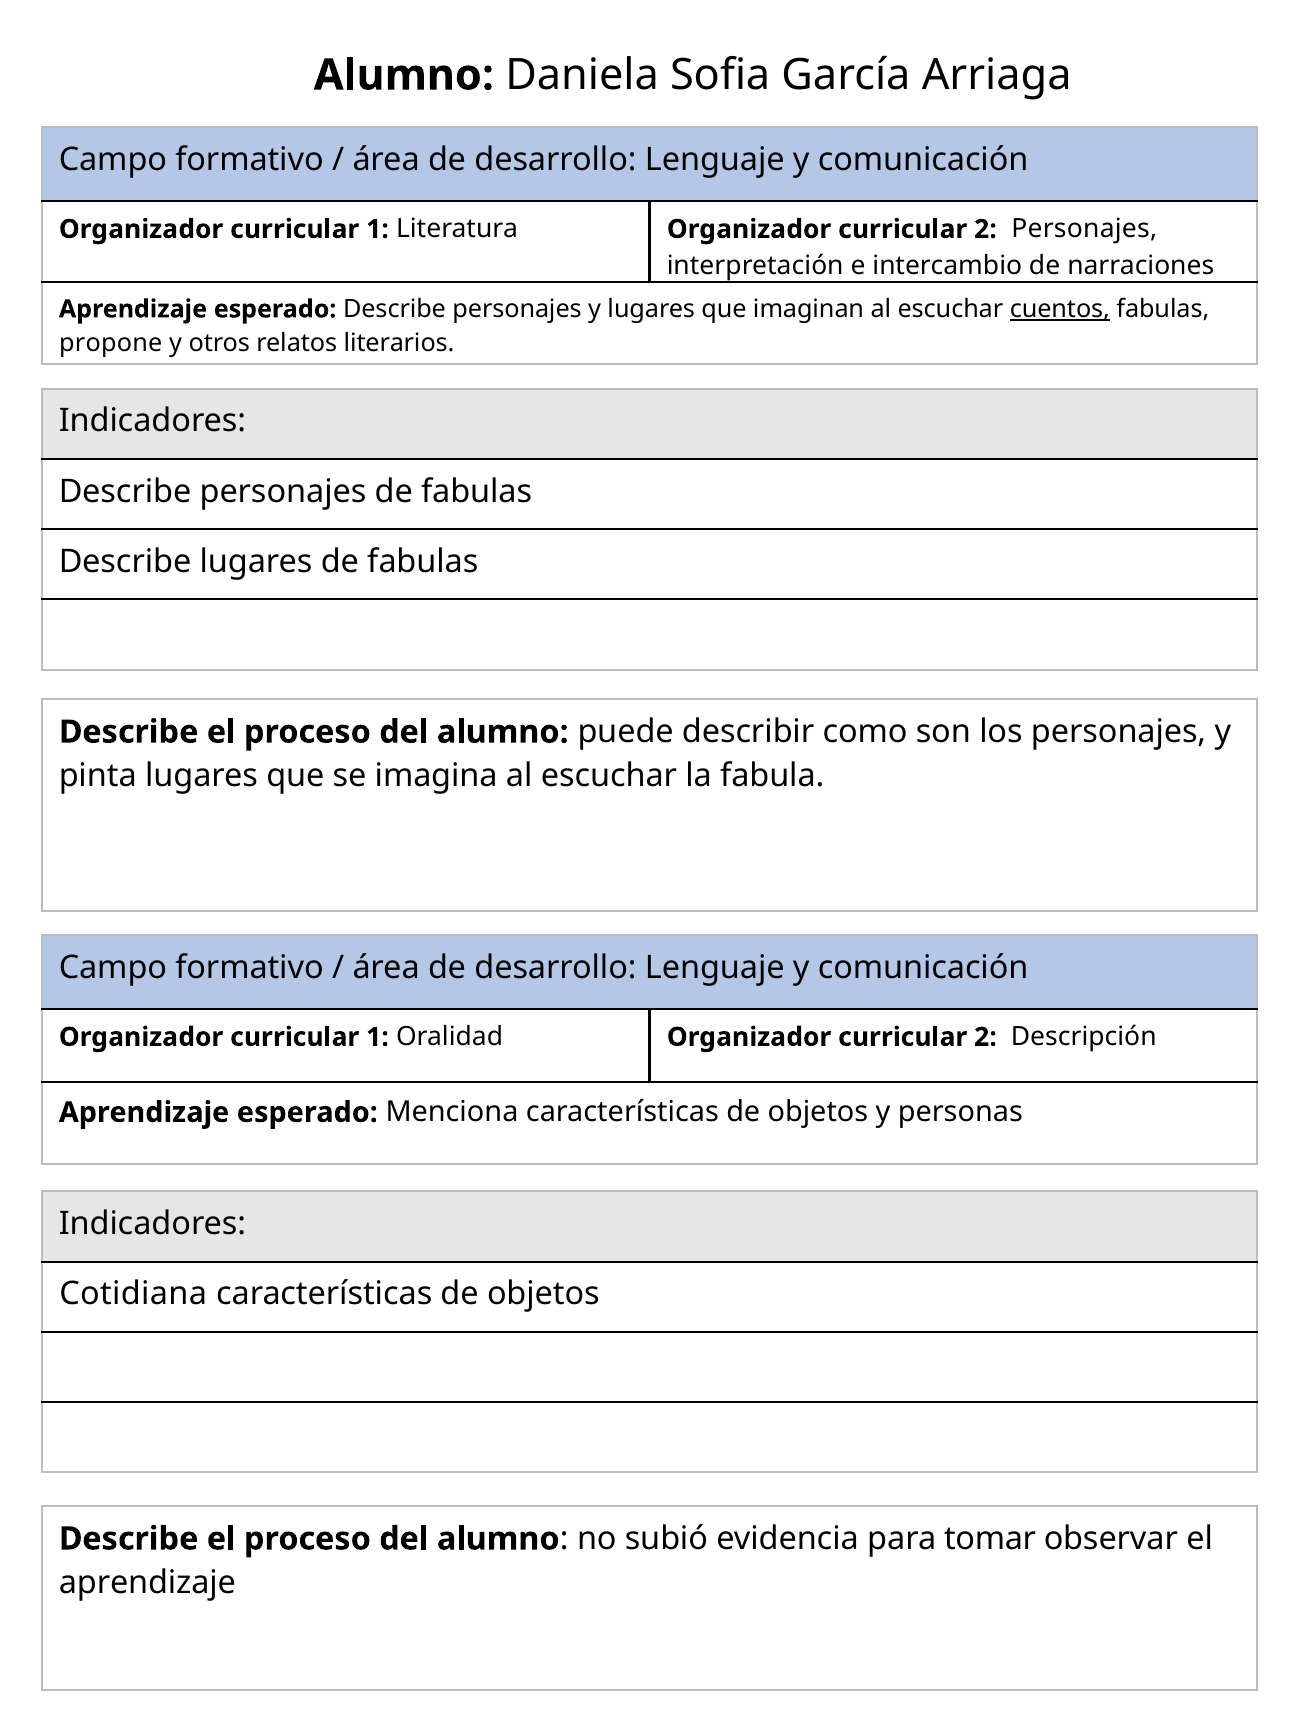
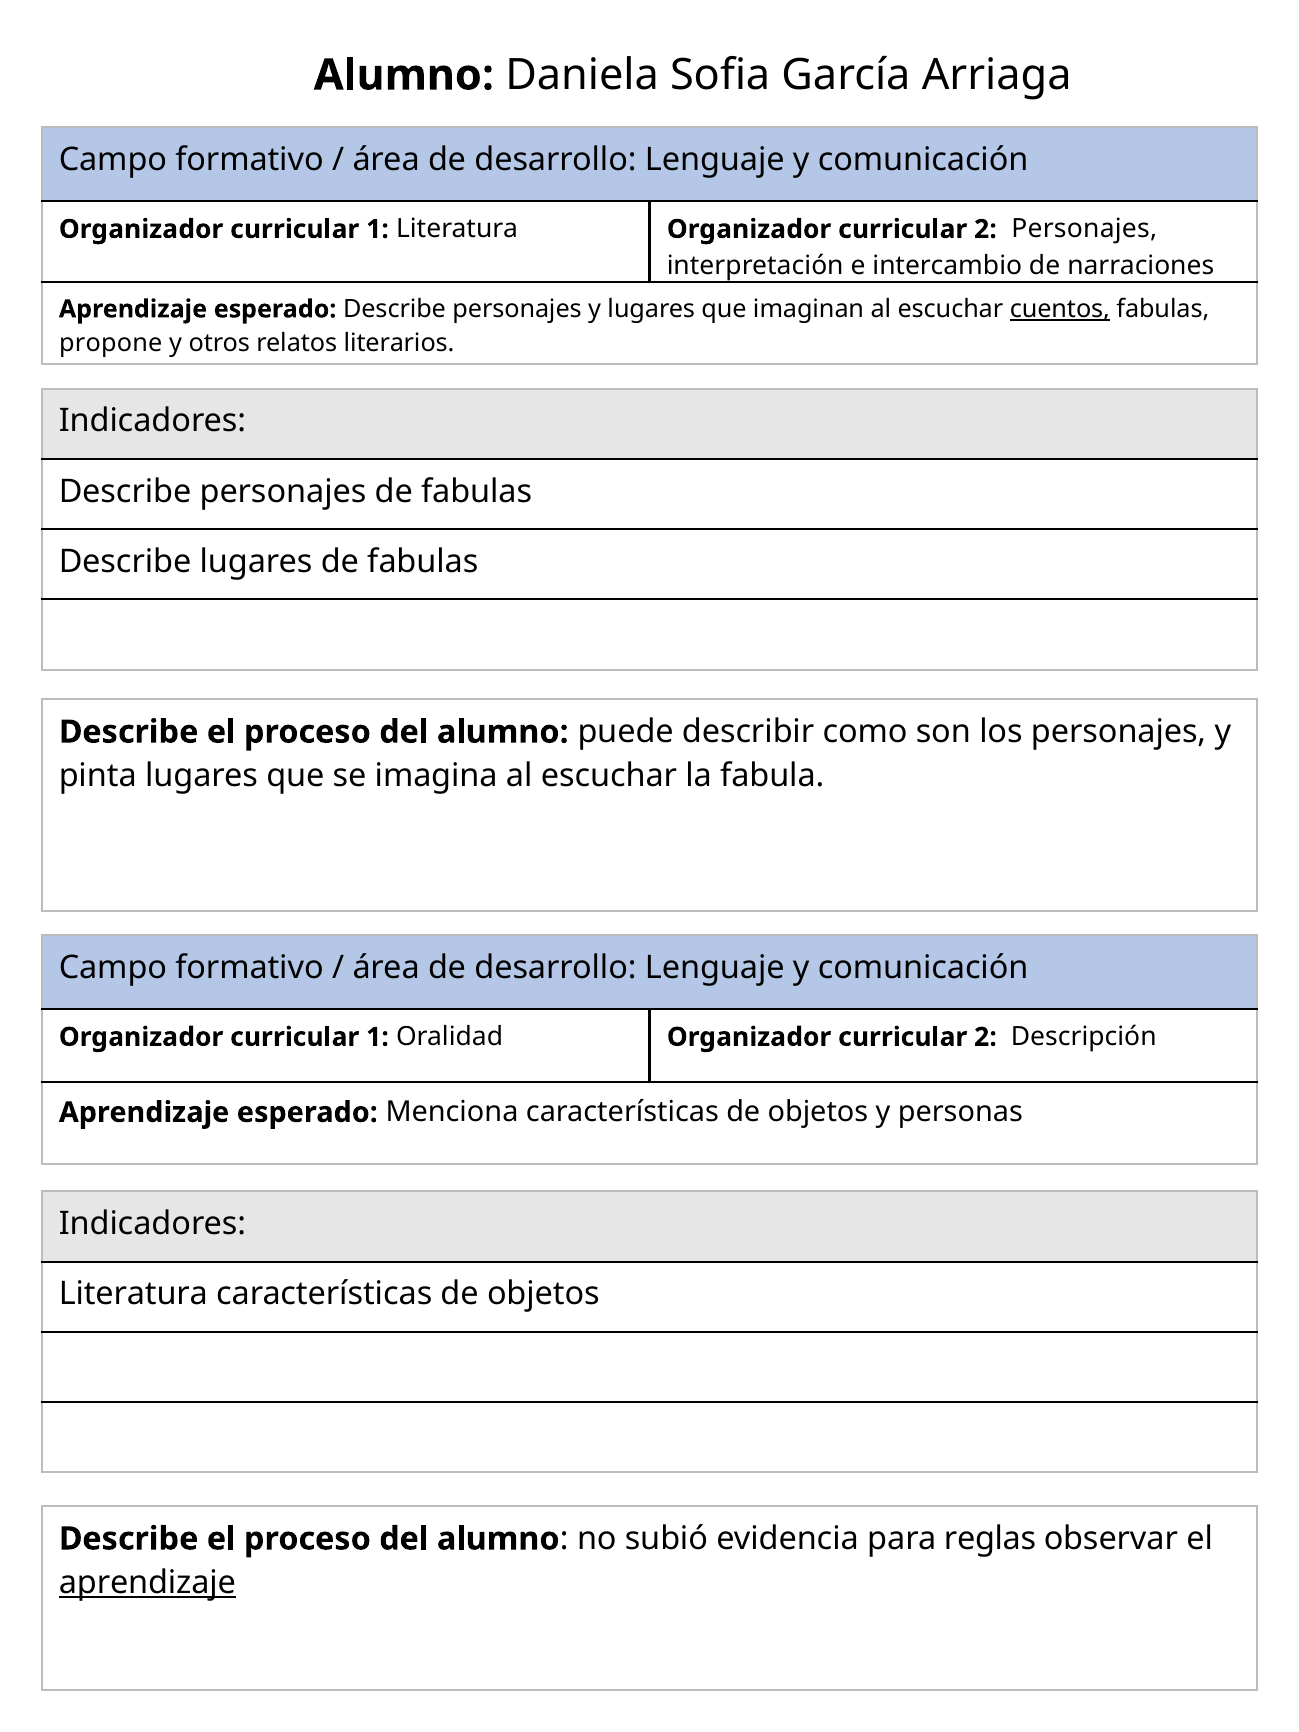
Cotidiana at (133, 1294): Cotidiana -> Literatura
tomar: tomar -> reglas
aprendizaje at (147, 1583) underline: none -> present
